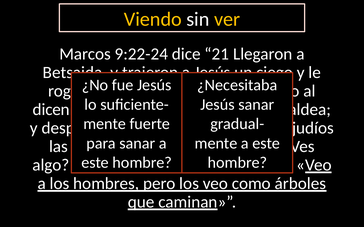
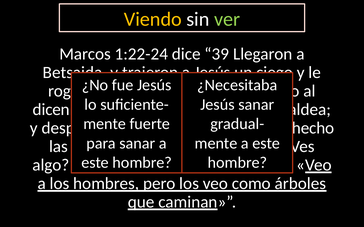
ver colour: yellow -> light green
9:22-24: 9:22-24 -> 1:22-24
21: 21 -> 39
judíos: judíos -> hecho
